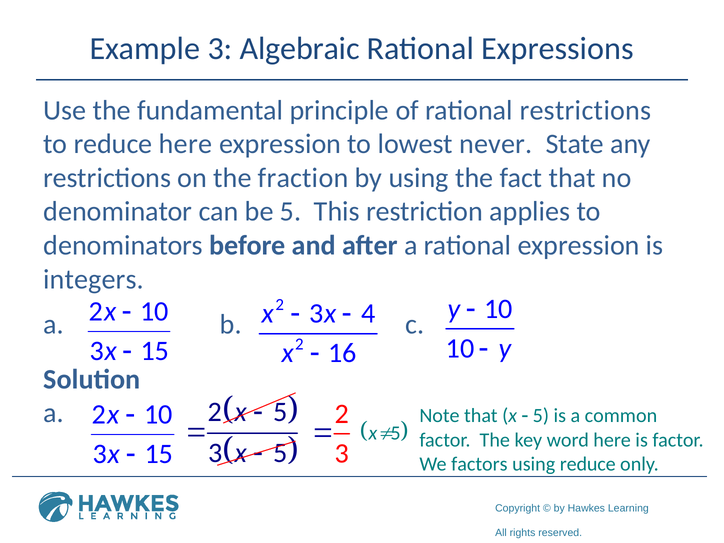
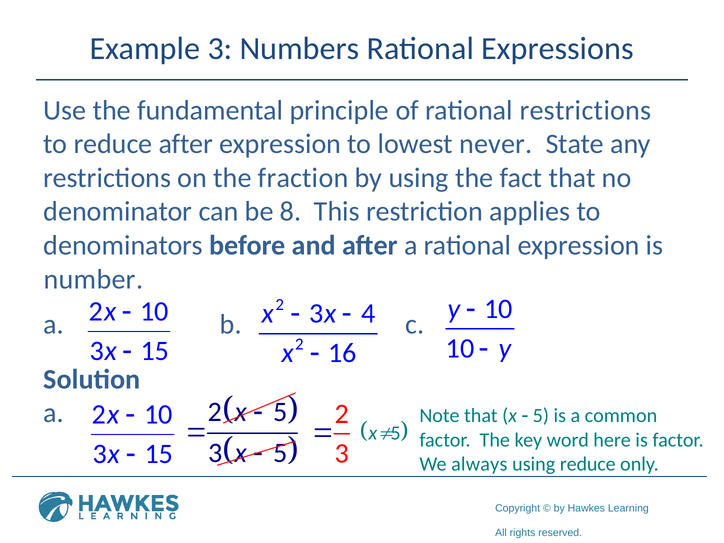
Algebraic: Algebraic -> Numbers
reduce here: here -> after
be 5: 5 -> 8
integers: integers -> number
factors: factors -> always
